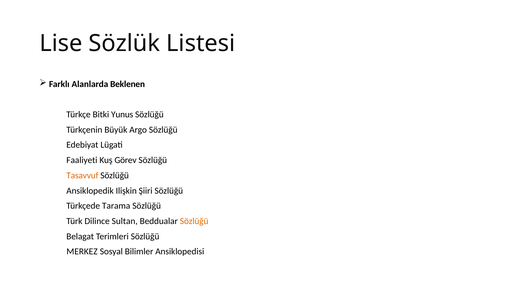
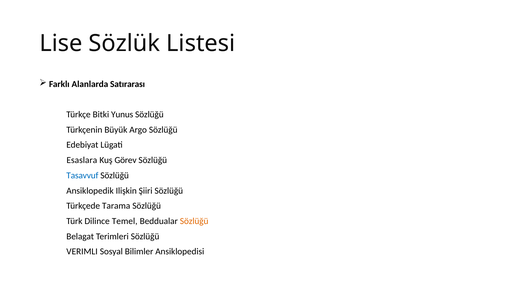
Beklenen: Beklenen -> Satırarası
Faaliyeti: Faaliyeti -> Esaslara
Tasavvuf colour: orange -> blue
Sultan: Sultan -> Temel
MERKEZ: MERKEZ -> VERIMLI
